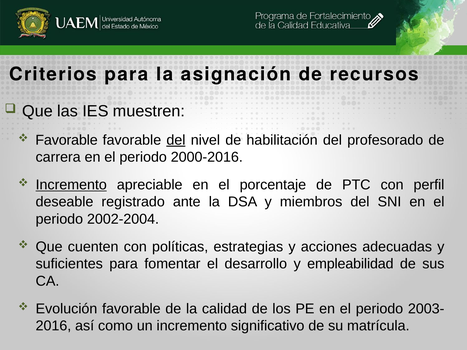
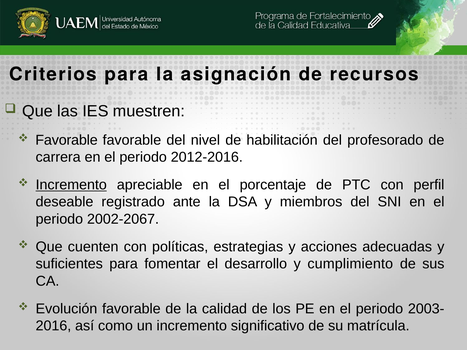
del at (176, 140) underline: present -> none
2000-2016: 2000-2016 -> 2012-2016
2002-2004: 2002-2004 -> 2002-2067
empleabilidad: empleabilidad -> cumplimiento
